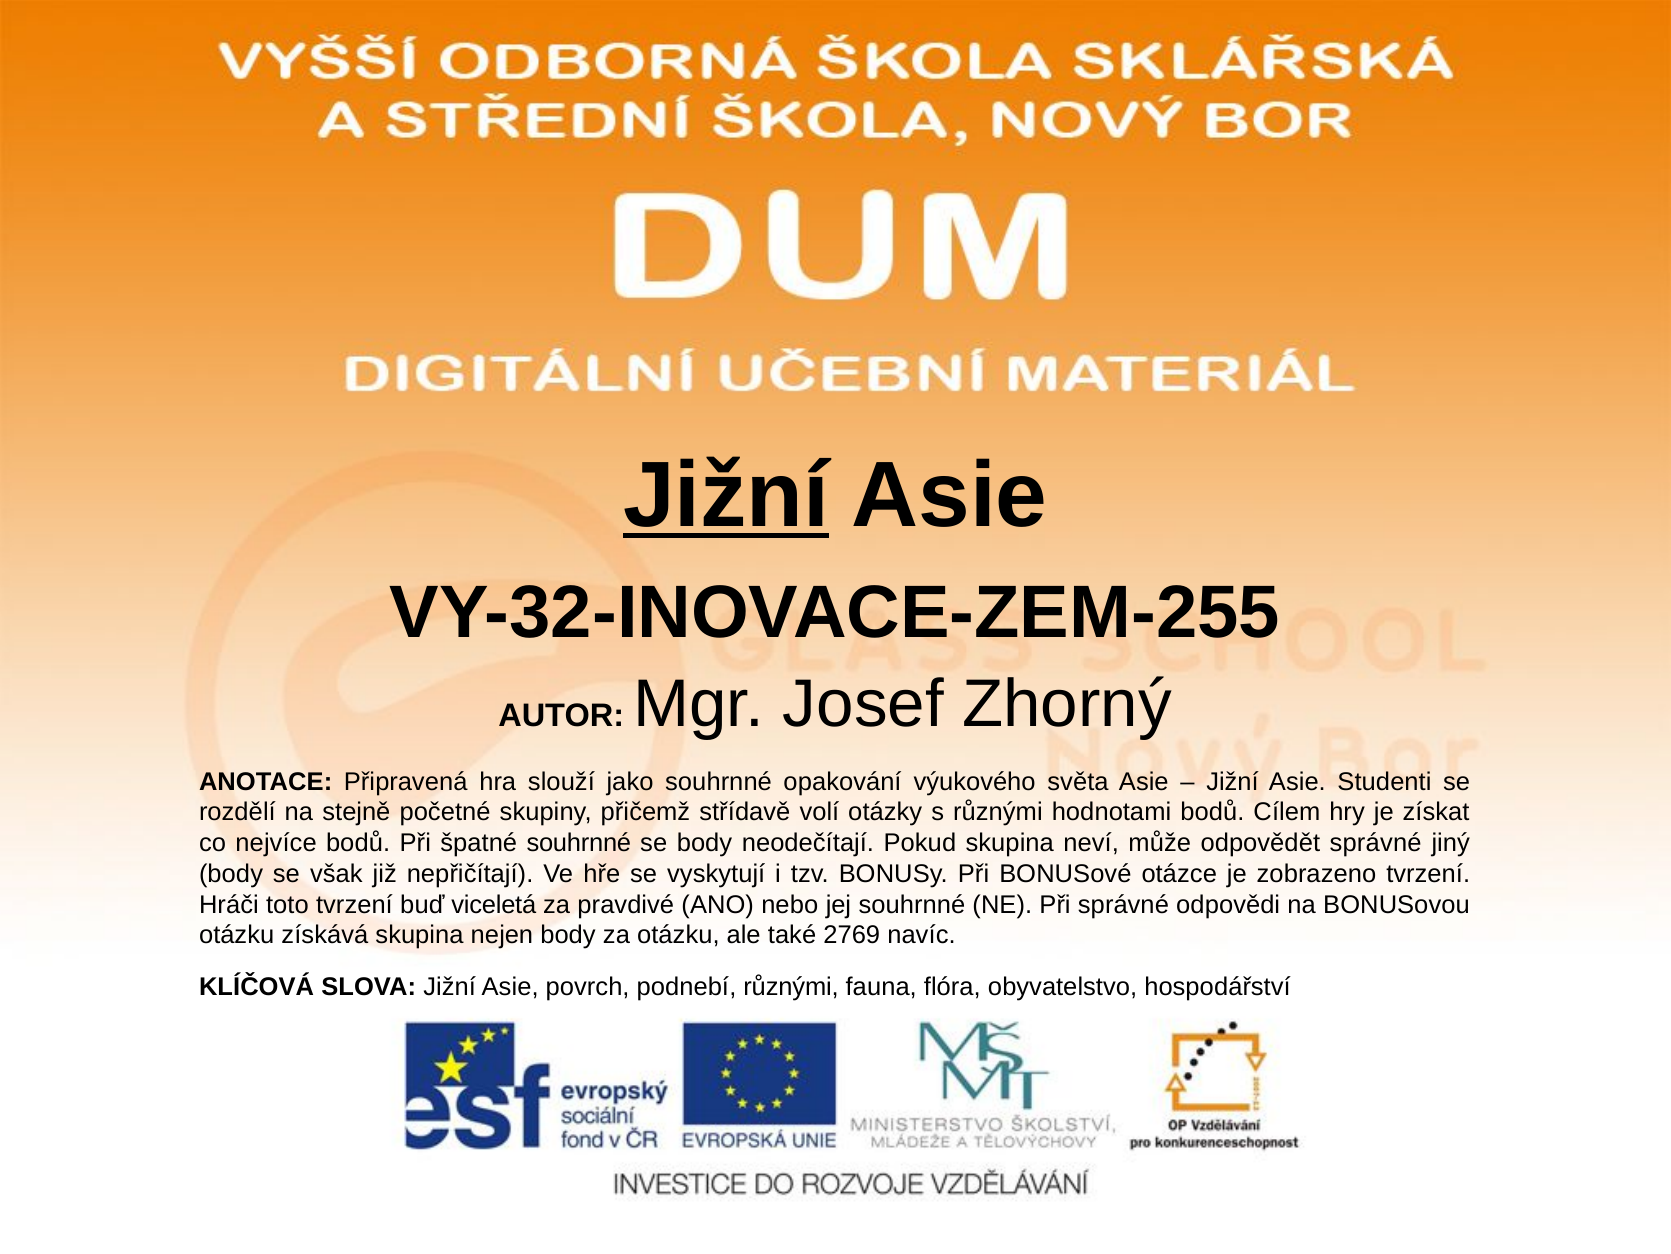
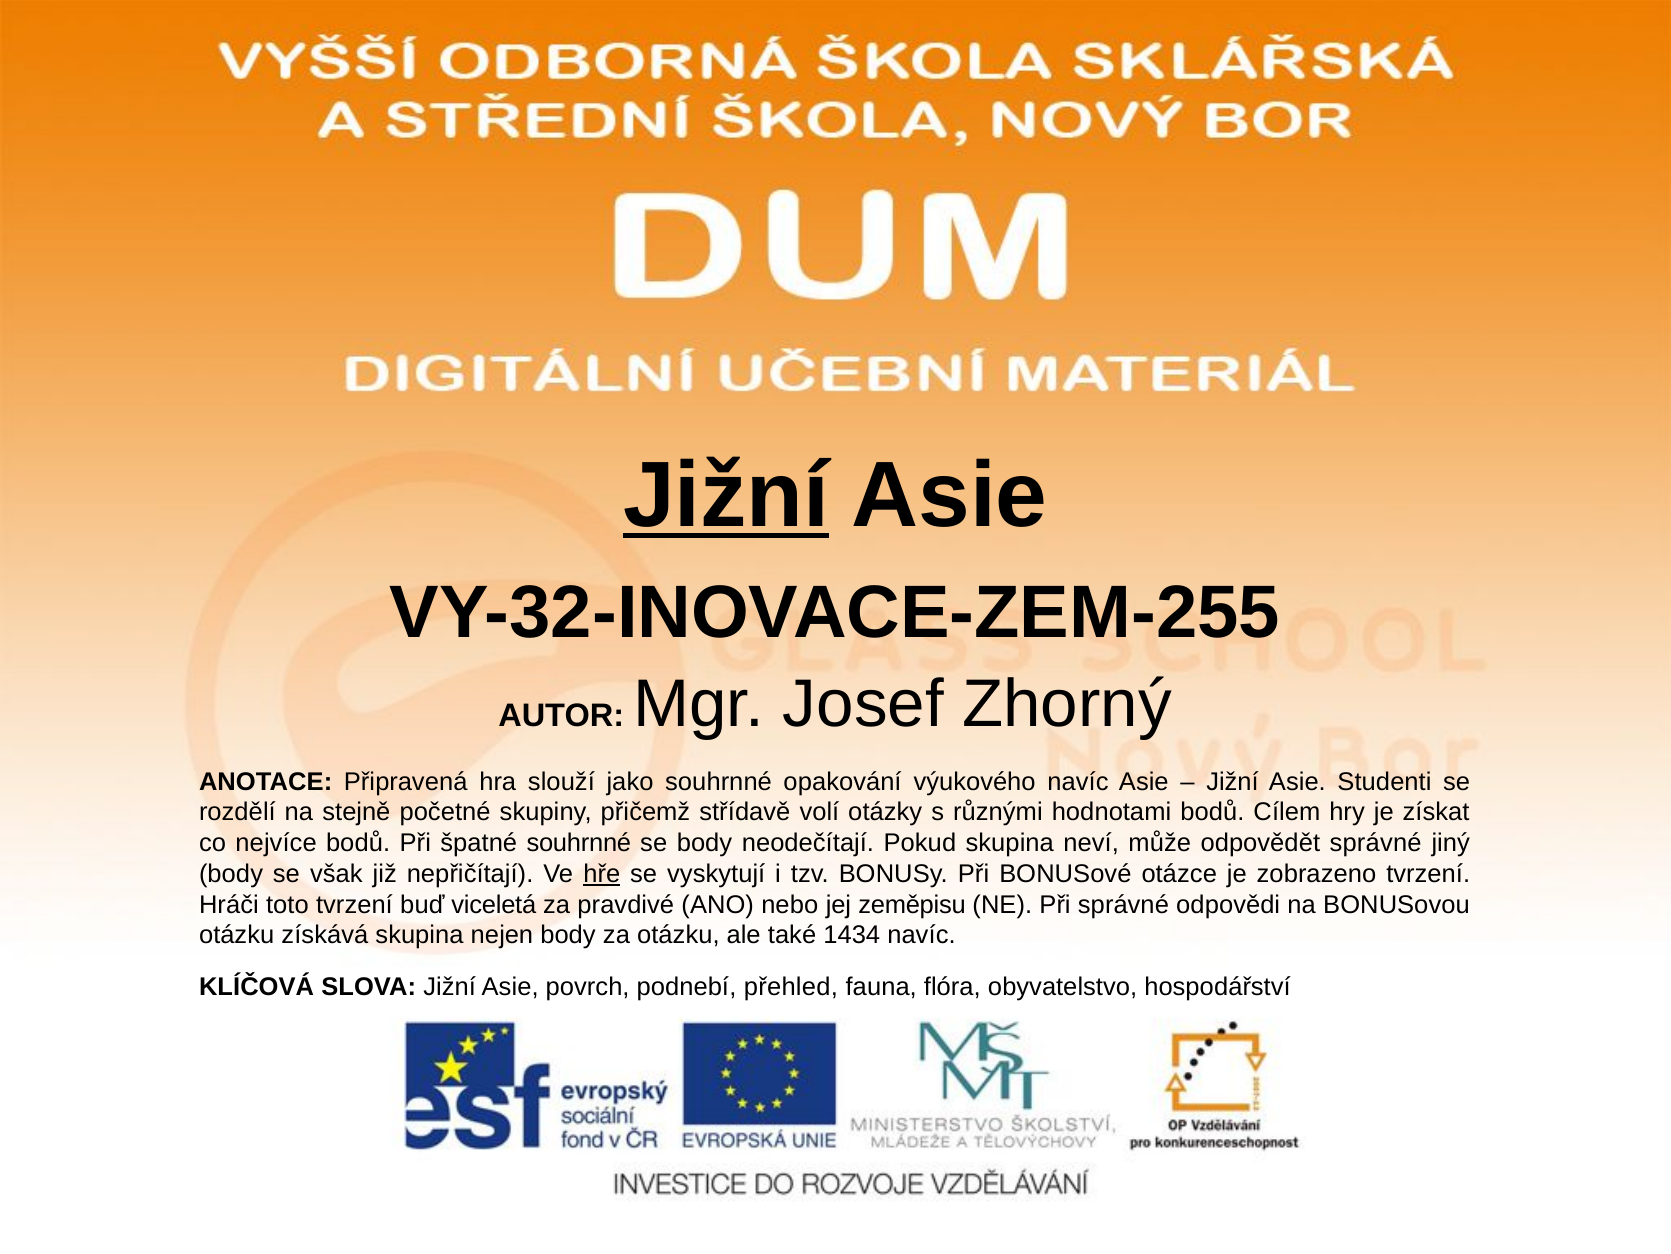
výukového světa: světa -> navíc
hře underline: none -> present
jej souhrnné: souhrnné -> zeměpisu
2769: 2769 -> 1434
podnebí různými: různými -> přehled
